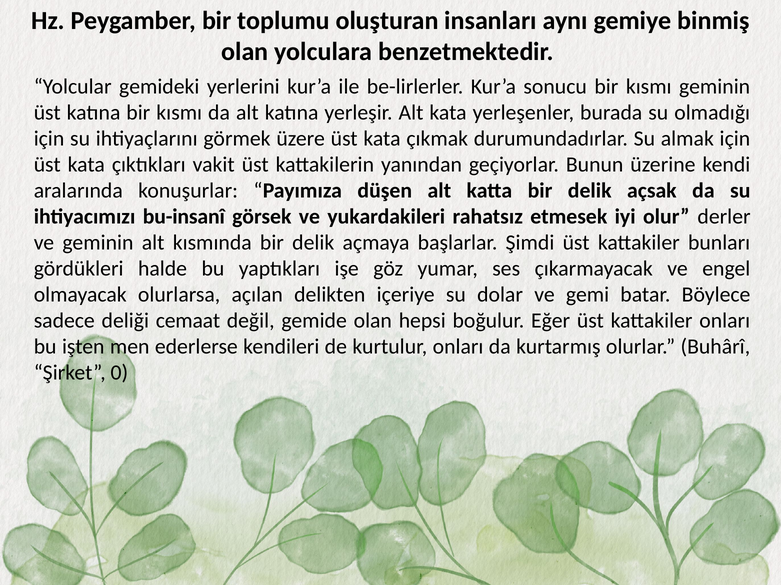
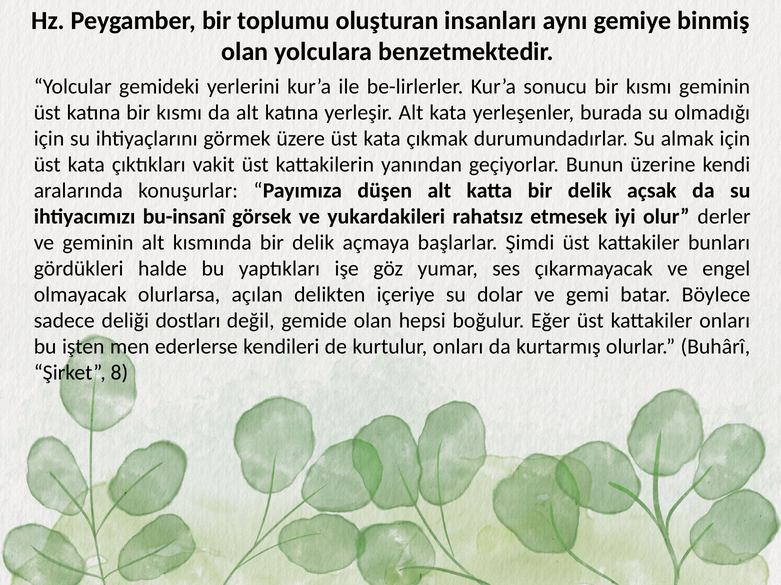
cemaat: cemaat -> dostları
0: 0 -> 8
